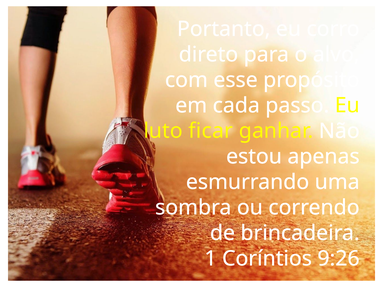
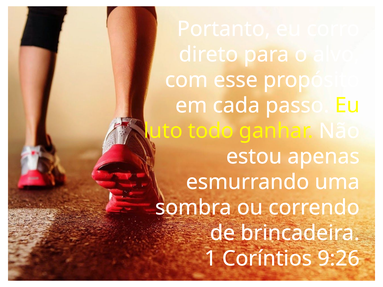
ficar: ficar -> todo
